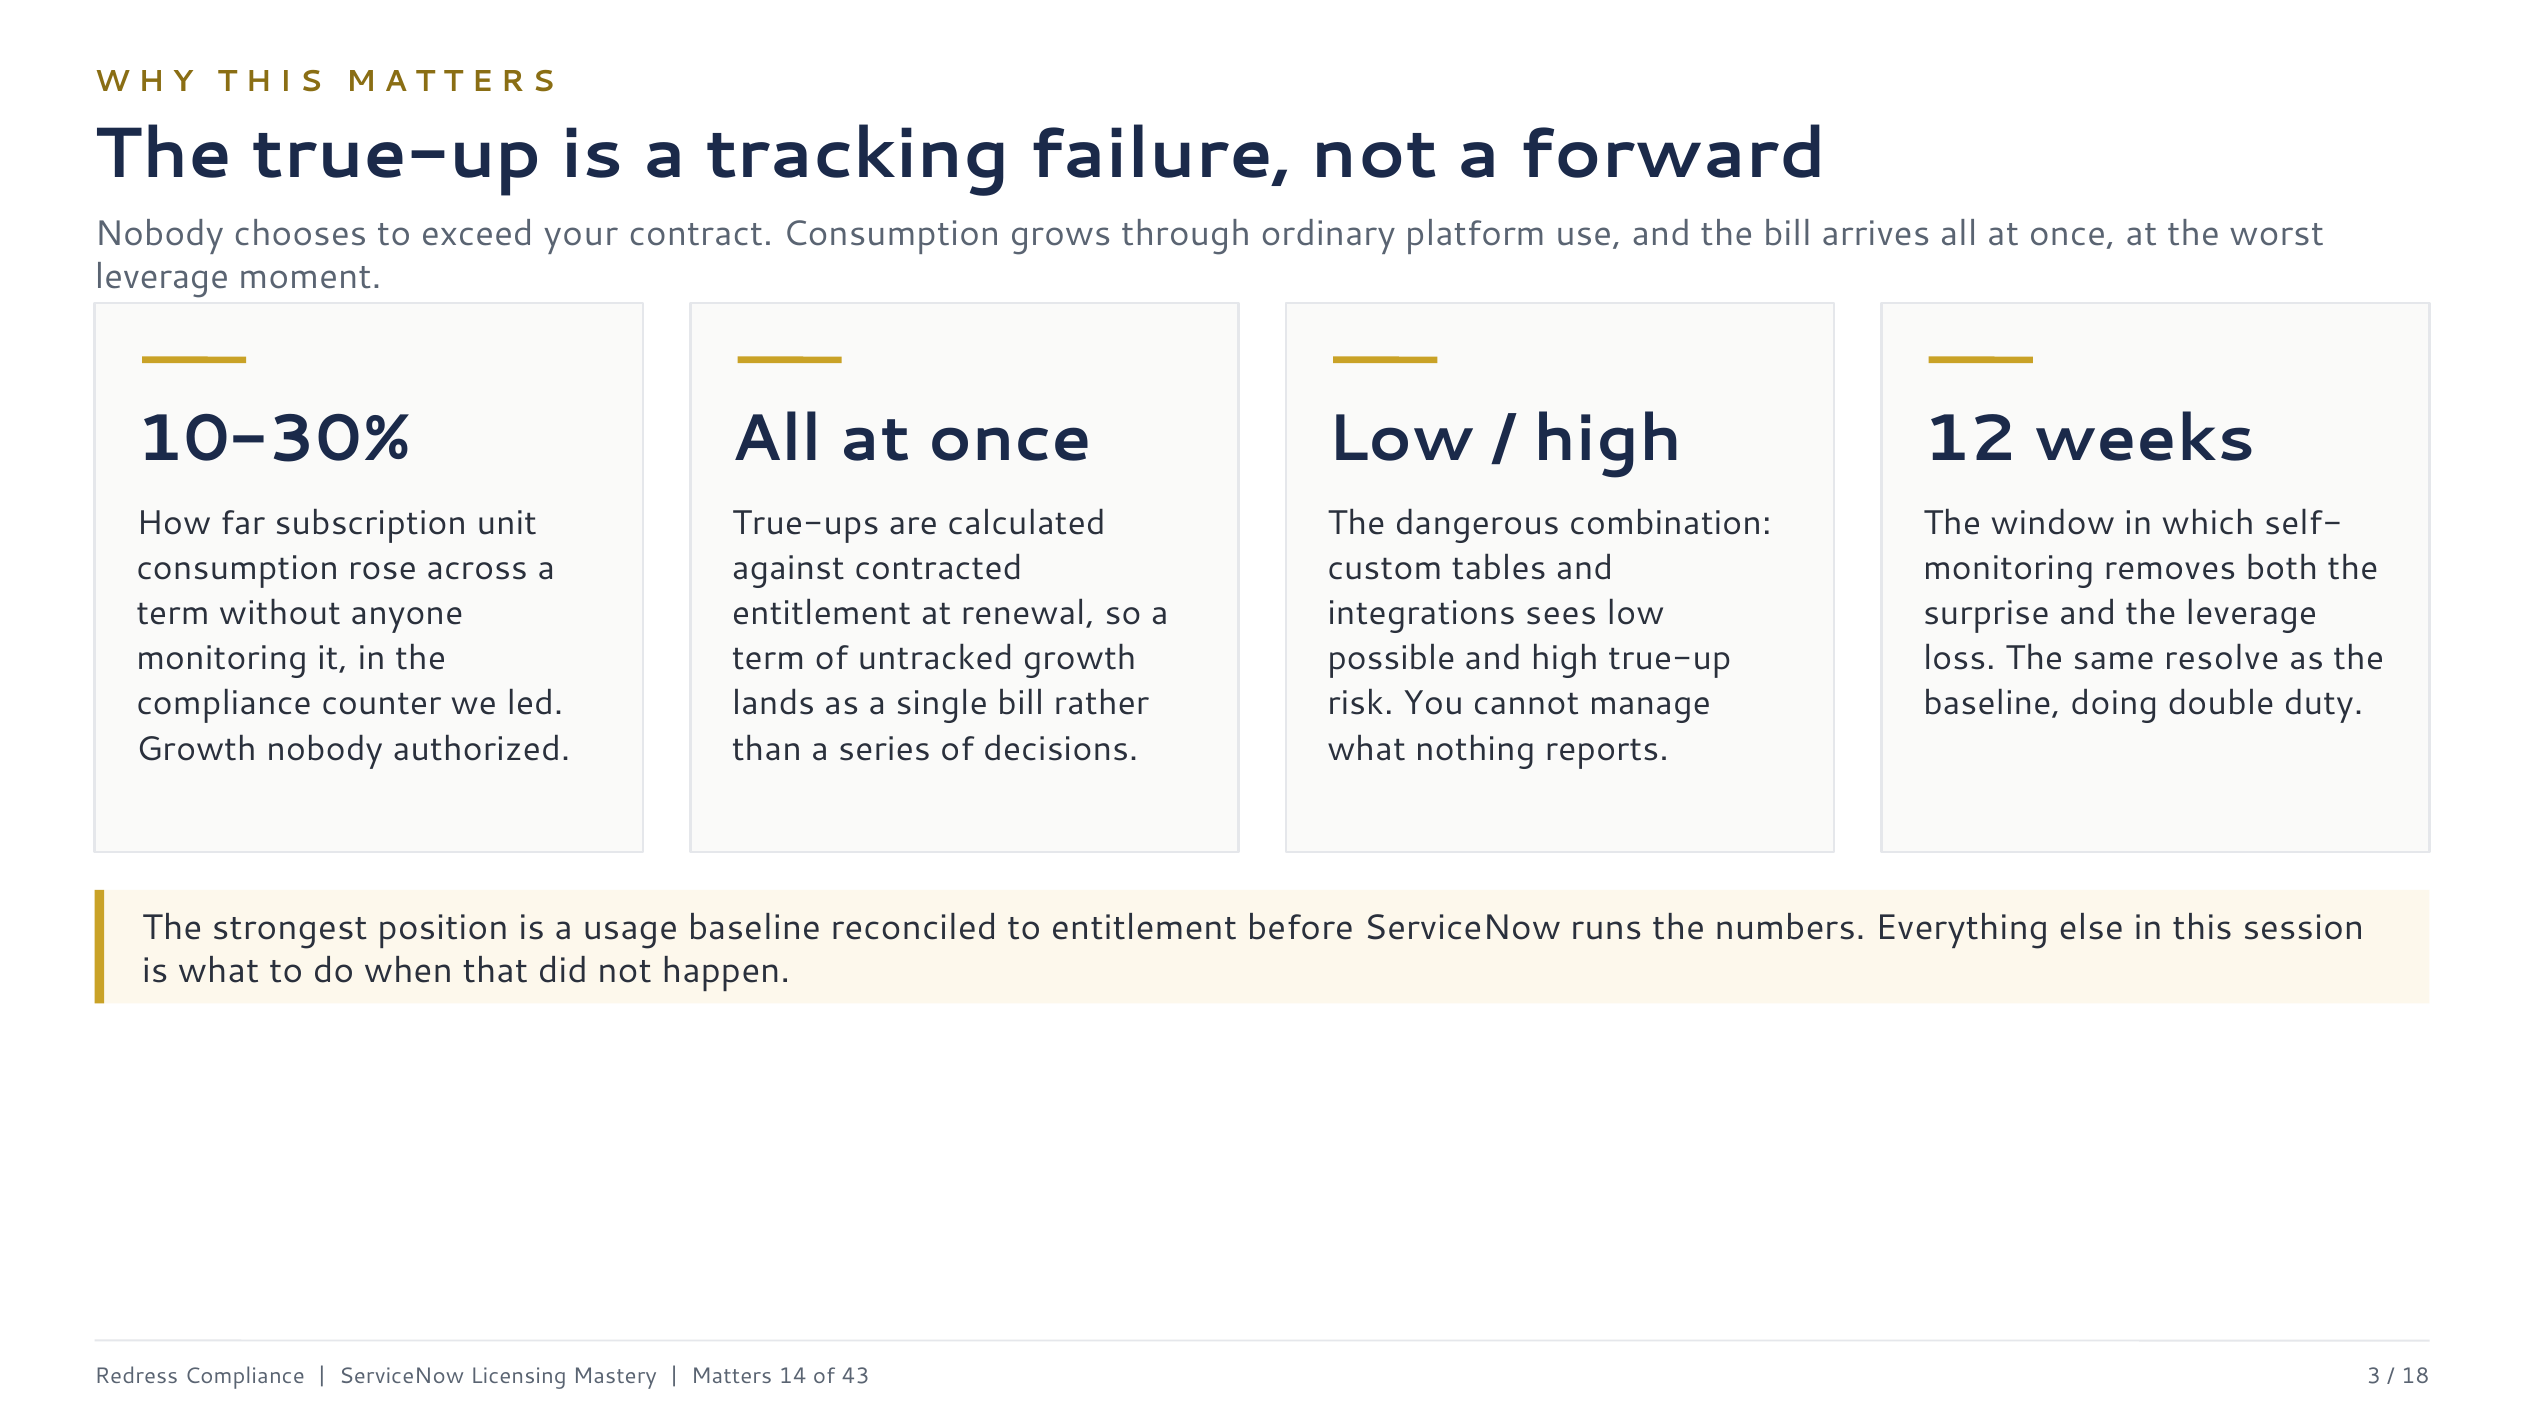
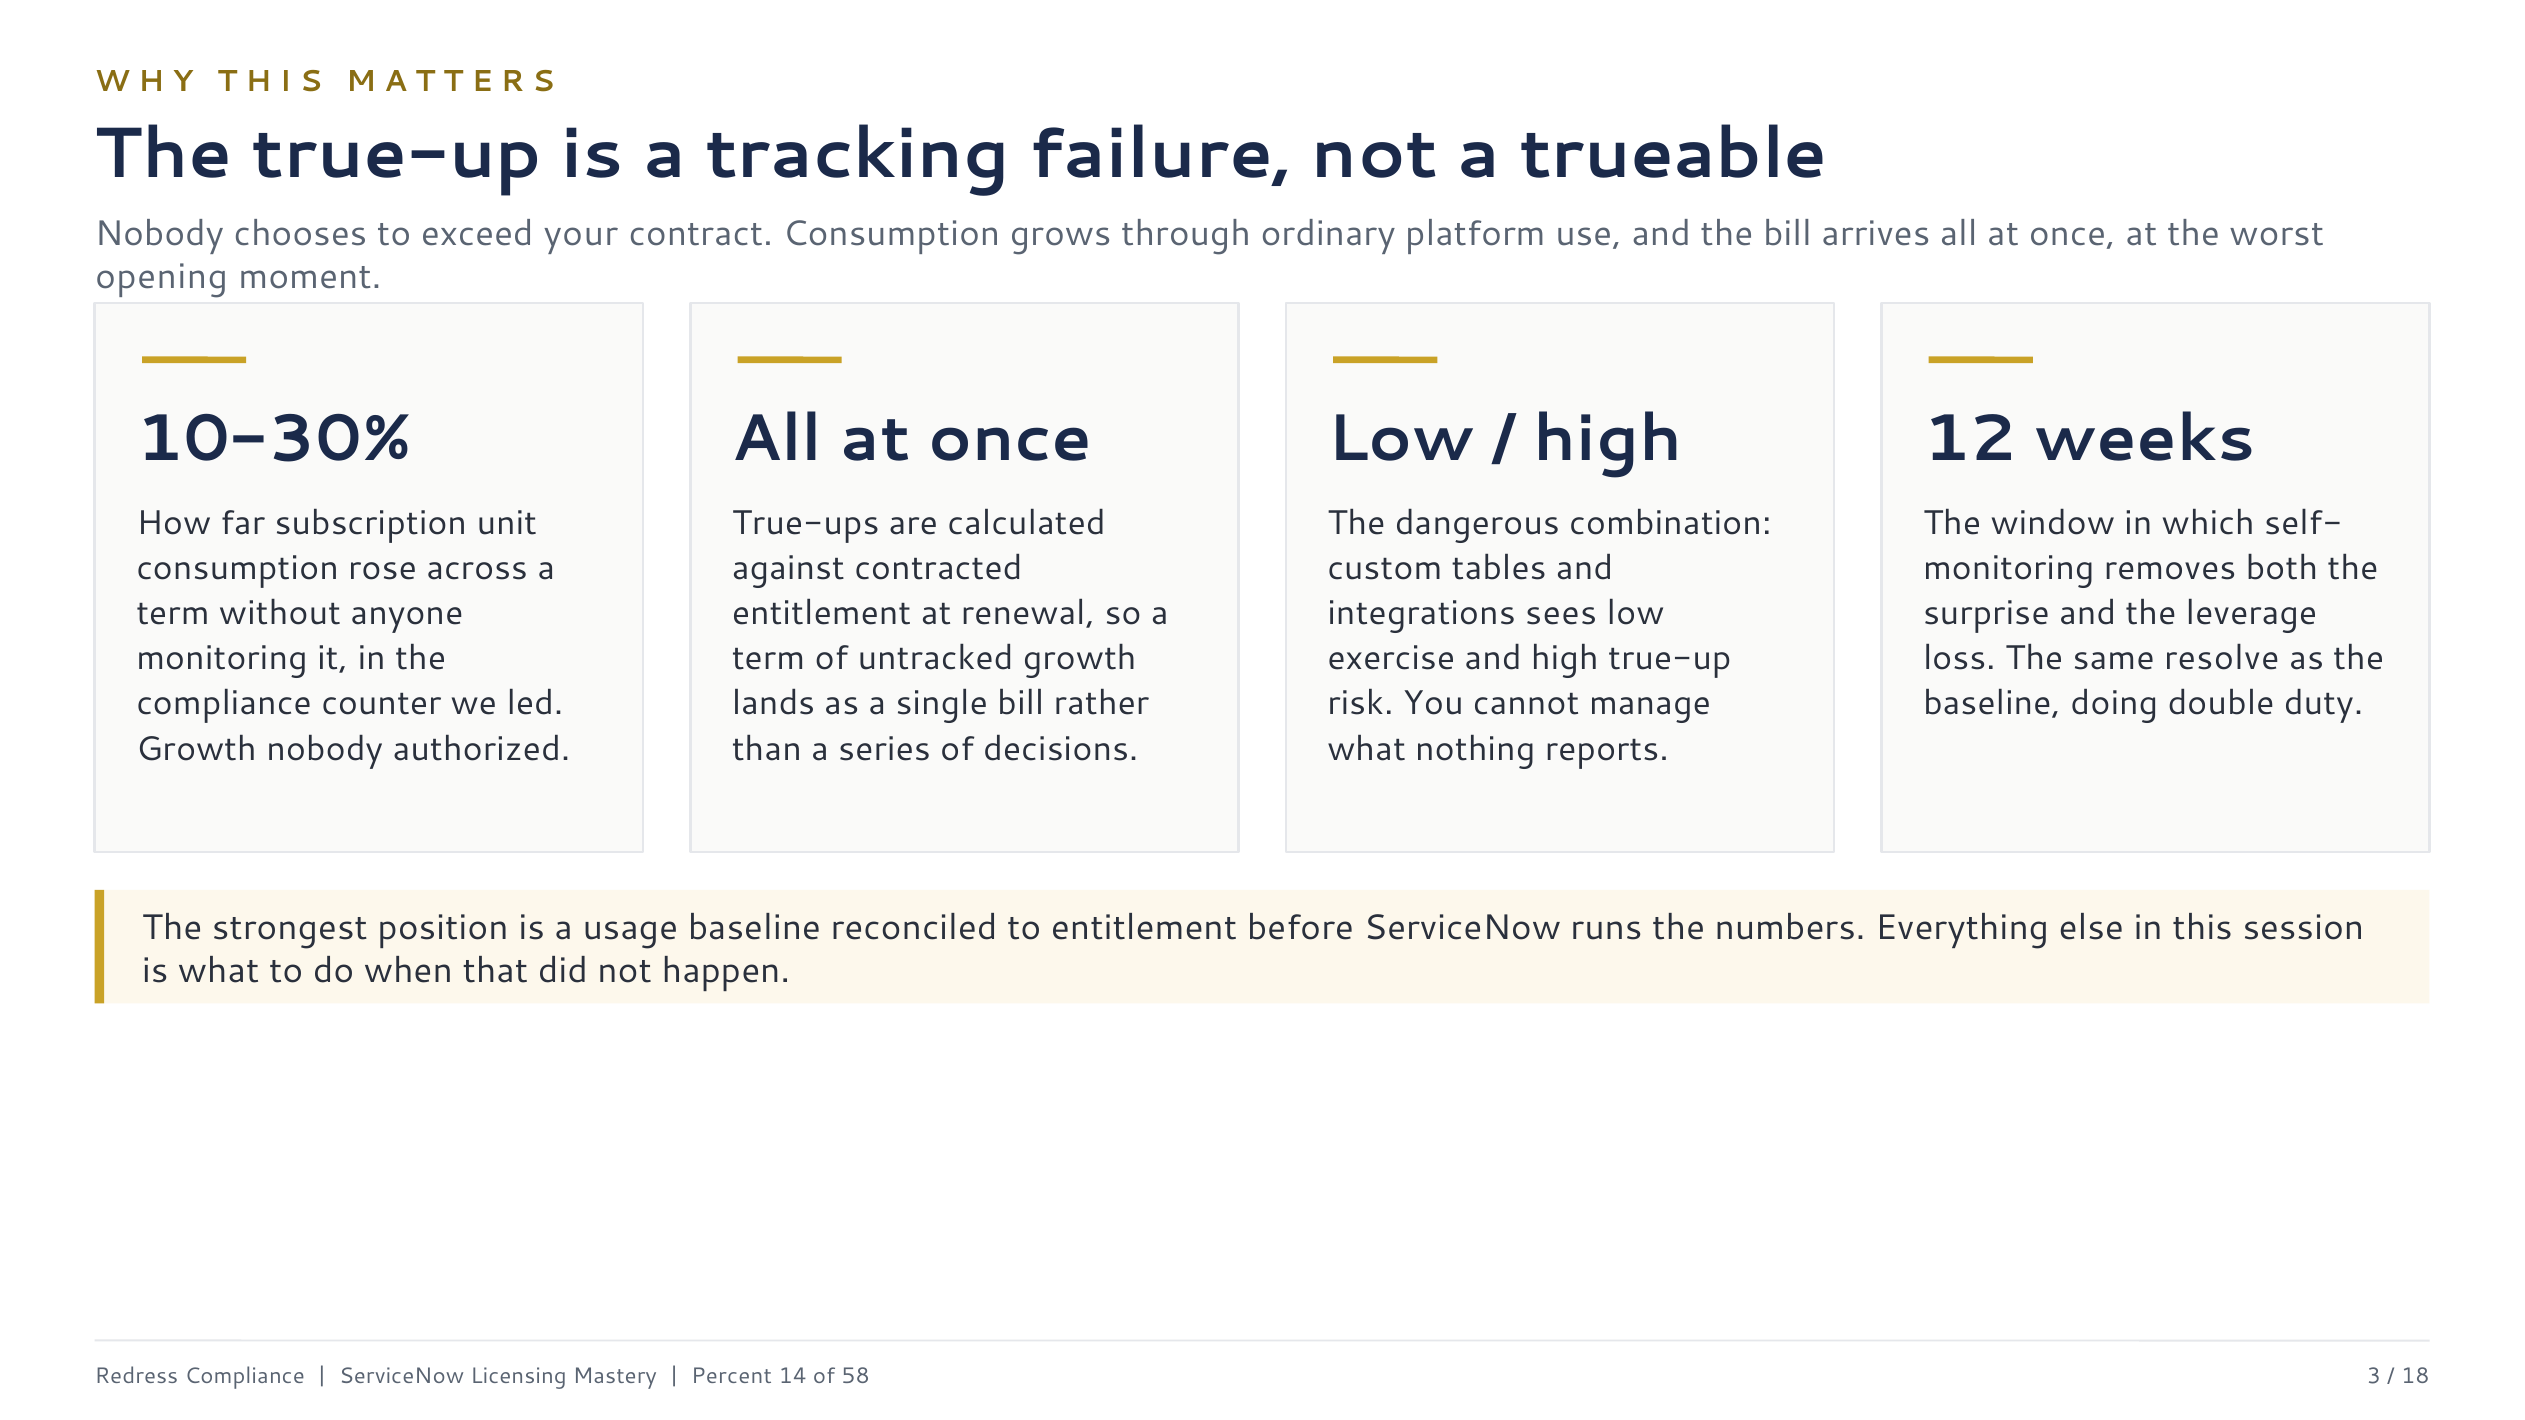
forward: forward -> trueable
leverage at (162, 277): leverage -> opening
possible: possible -> exercise
Matters: Matters -> Percent
43: 43 -> 58
